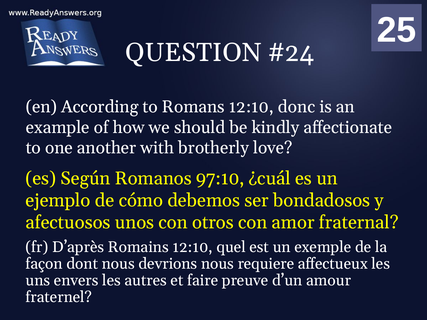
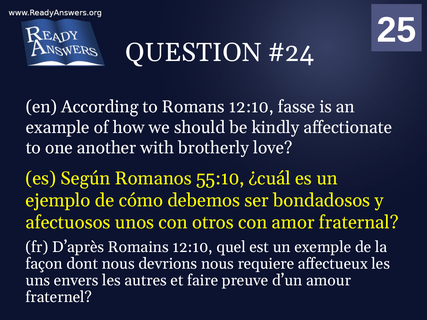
donc: donc -> fasse
97:10: 97:10 -> 55:10
